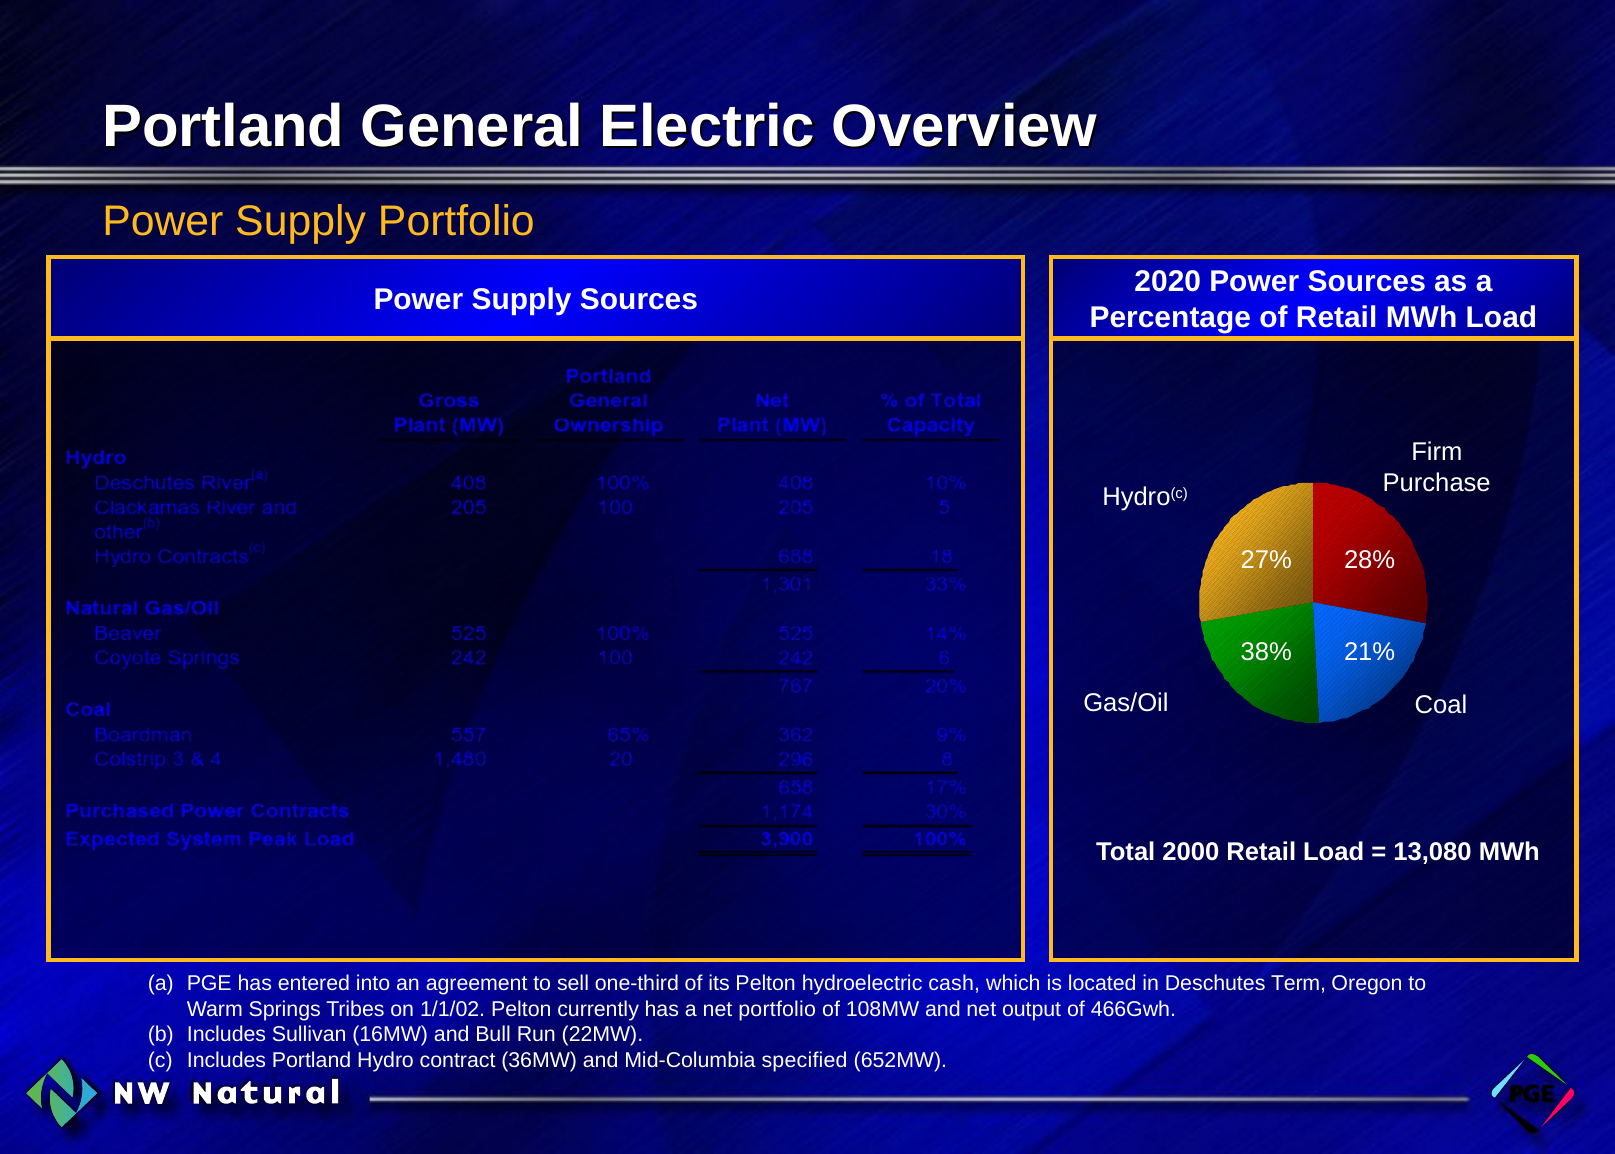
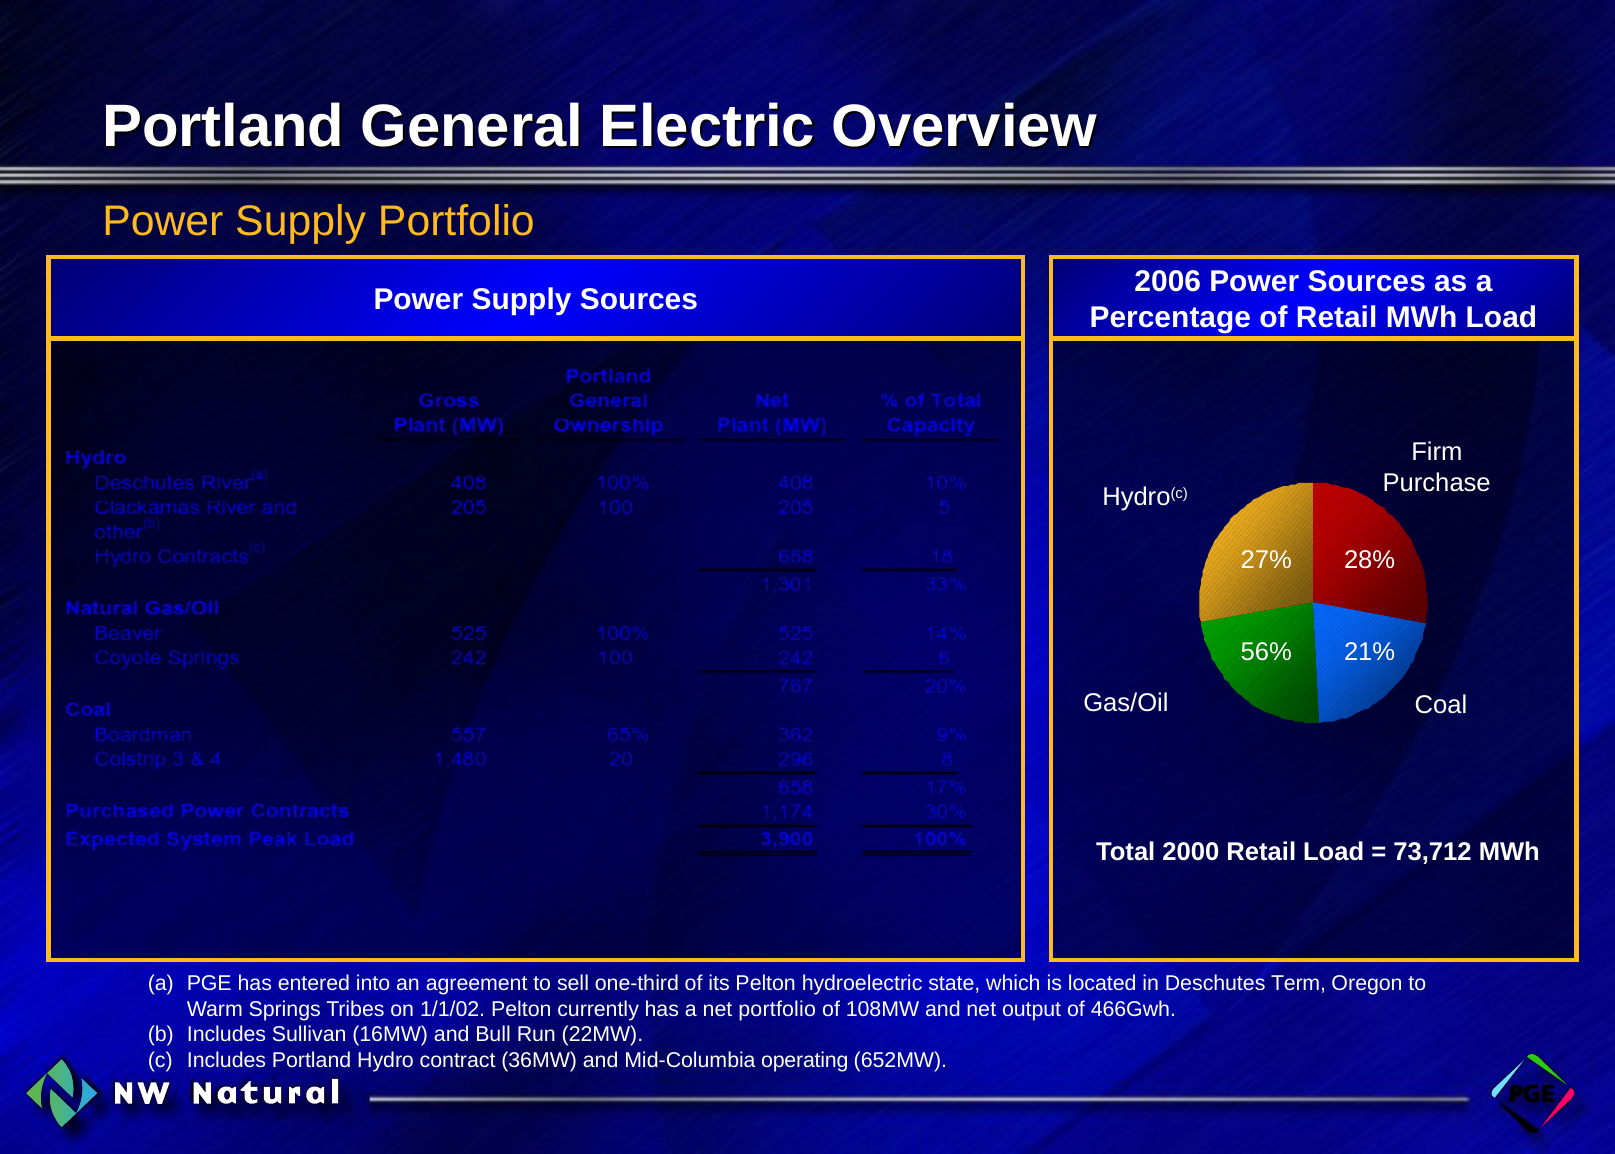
2020: 2020 -> 2006
38%: 38% -> 56%
13,080: 13,080 -> 73,712
cash: cash -> state
specified: specified -> operating
